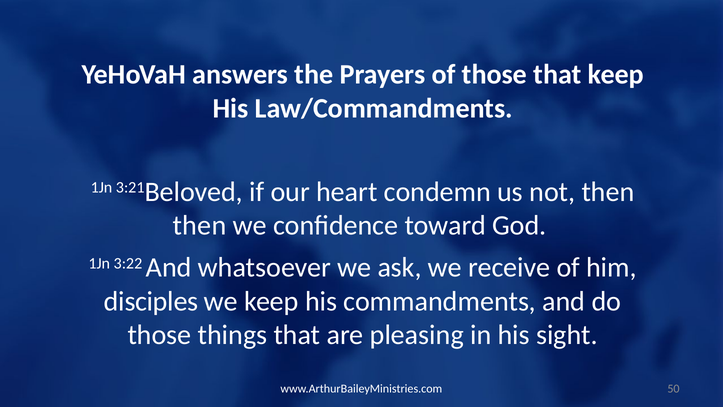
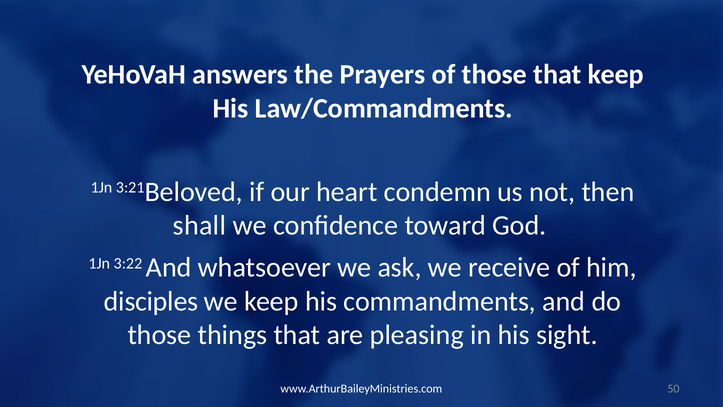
then at (200, 226): then -> shall
